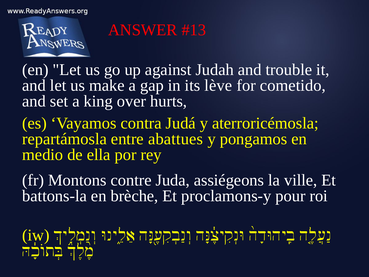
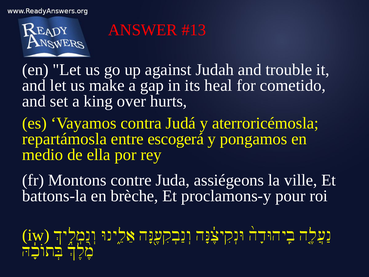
lève: lève -> heal
abattues: abattues -> escogerá
